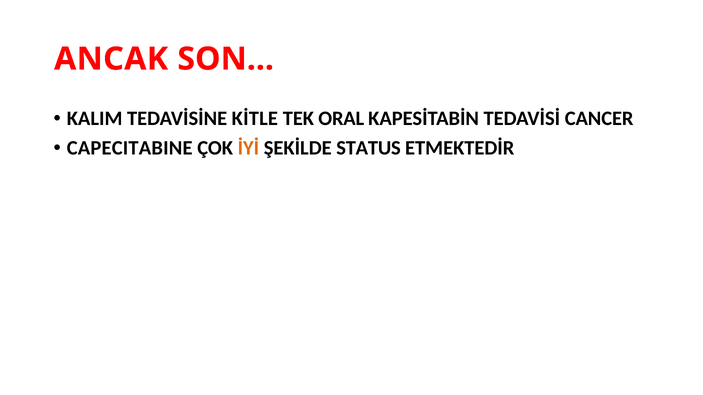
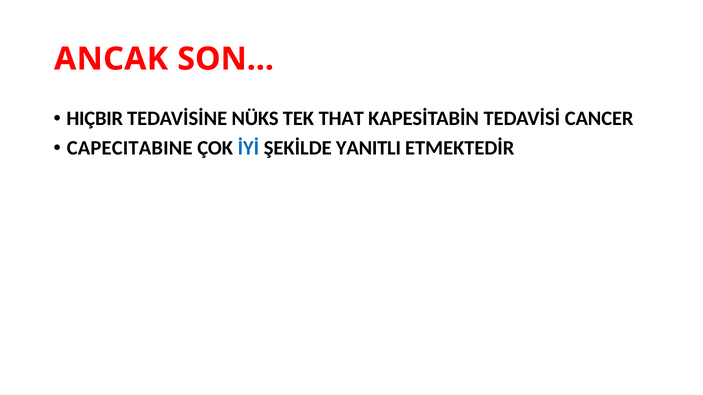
KALIM: KALIM -> HIÇBIR
KİTLE: KİTLE -> NÜKS
ORAL: ORAL -> THAT
İYİ colour: orange -> blue
STATUS: STATUS -> YANITLI
